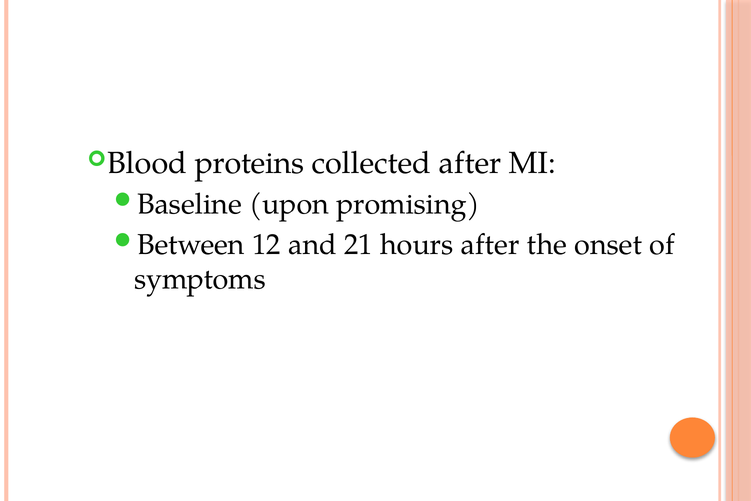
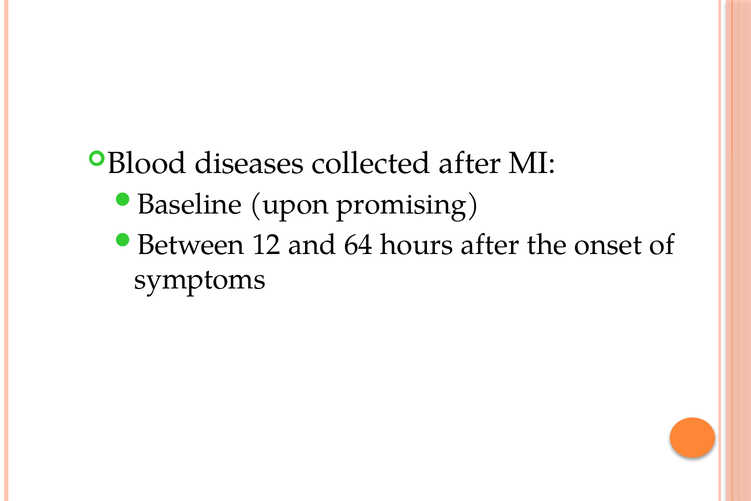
proteins: proteins -> diseases
21: 21 -> 64
